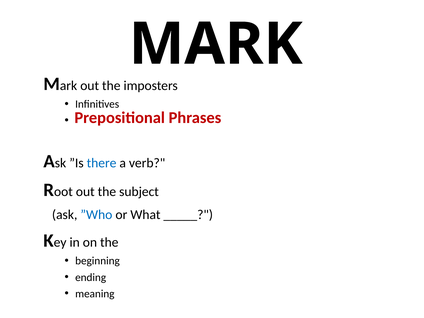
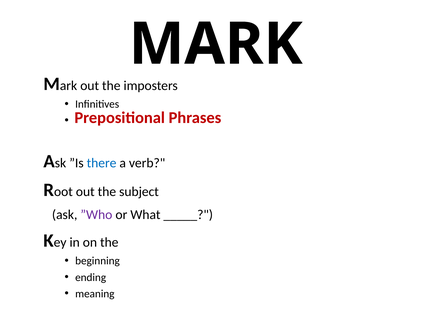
”Who colour: blue -> purple
